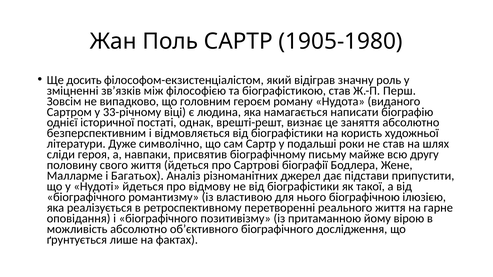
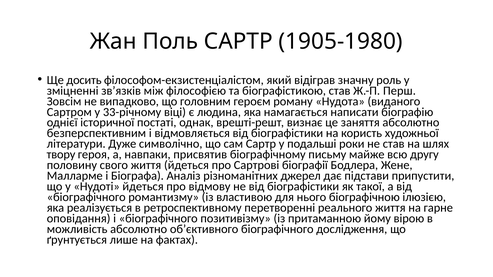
сліди: сліди -> твору
Багатьох: Багатьох -> Біографа
